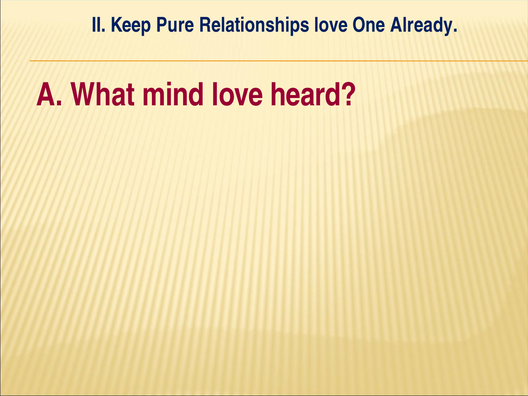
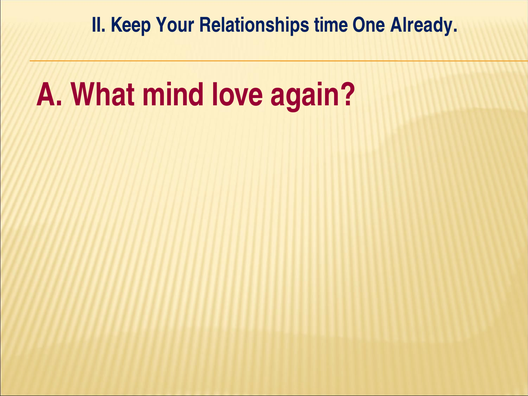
Pure: Pure -> Your
Relationships love: love -> time
heard: heard -> again
